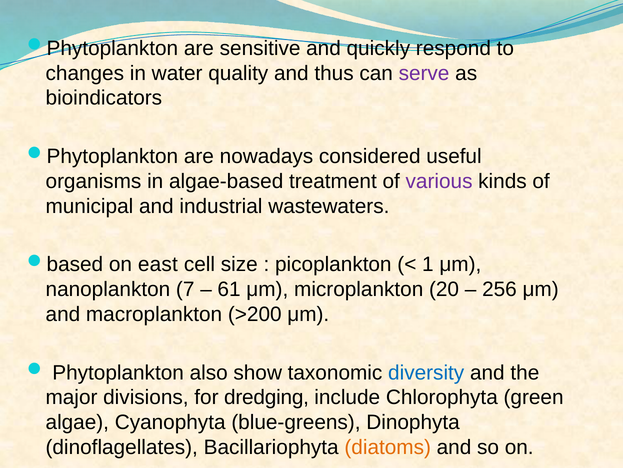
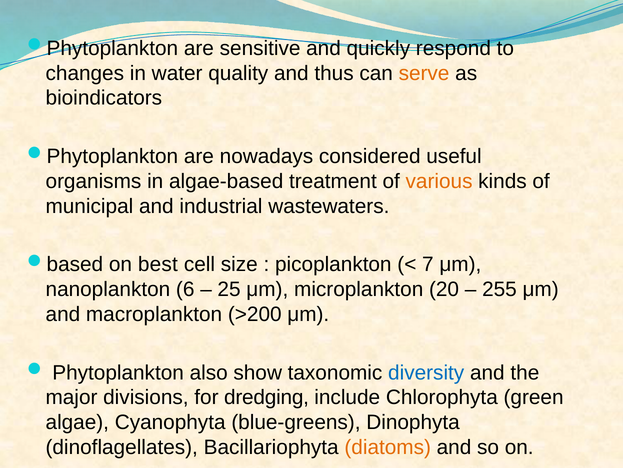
serve colour: purple -> orange
various colour: purple -> orange
east: east -> best
1: 1 -> 7
7: 7 -> 6
61: 61 -> 25
256: 256 -> 255
